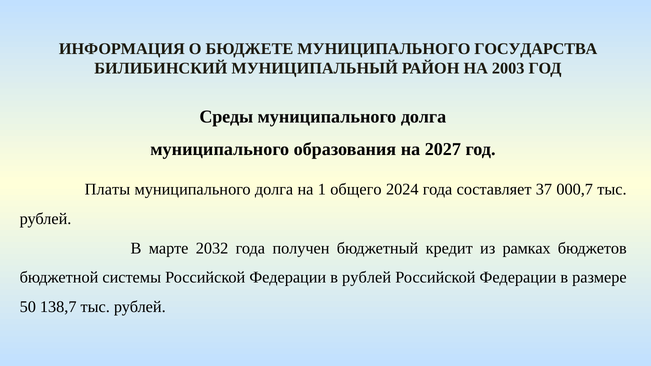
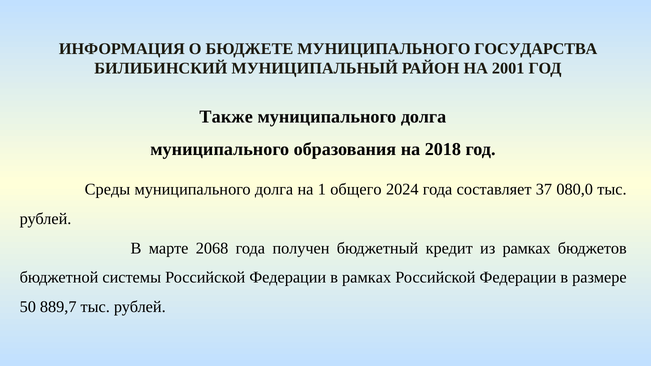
2003: 2003 -> 2001
Среды: Среды -> Также
2027: 2027 -> 2018
Платы: Платы -> Среды
000,7: 000,7 -> 080,0
2032: 2032 -> 2068
в рублей: рублей -> рамках
138,7: 138,7 -> 889,7
